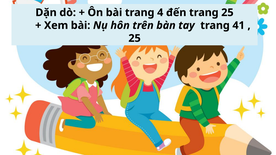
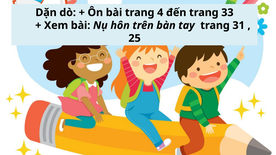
trang 25: 25 -> 33
41: 41 -> 31
